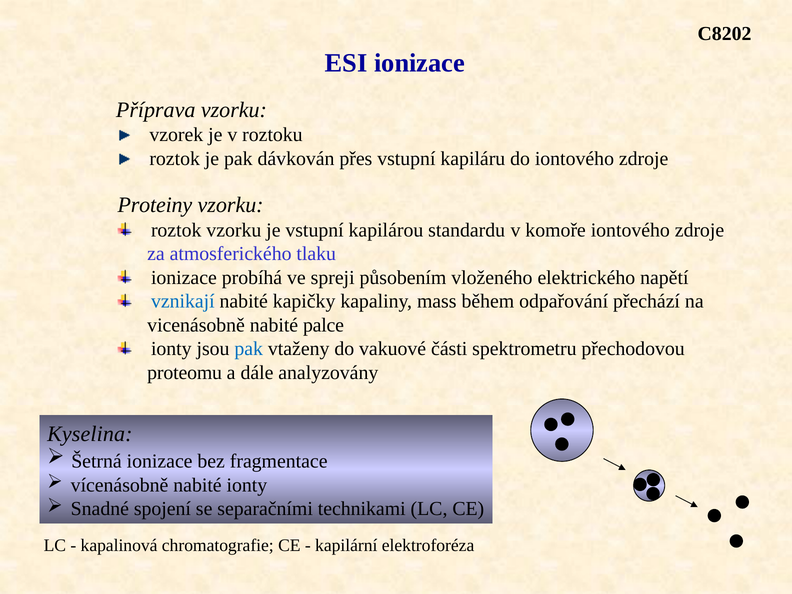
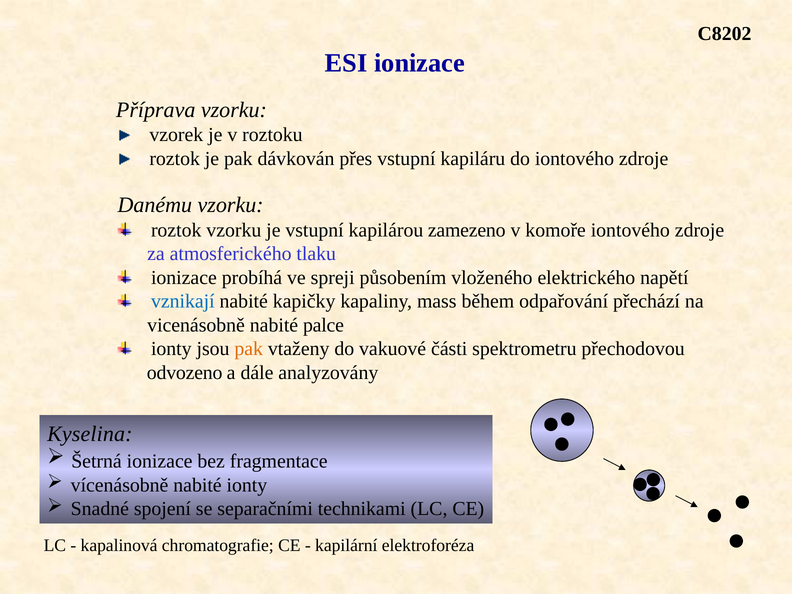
Proteiny: Proteiny -> Danému
standardu: standardu -> zamezeno
pak at (249, 349) colour: blue -> orange
proteomu: proteomu -> odvozeno
